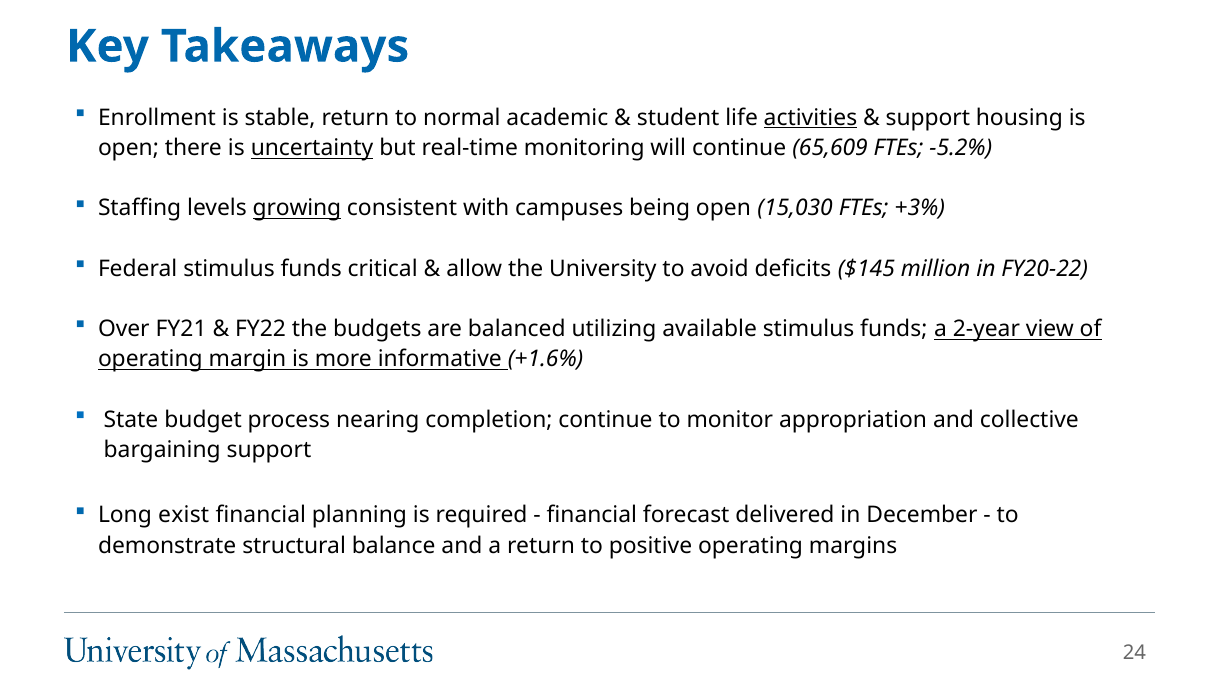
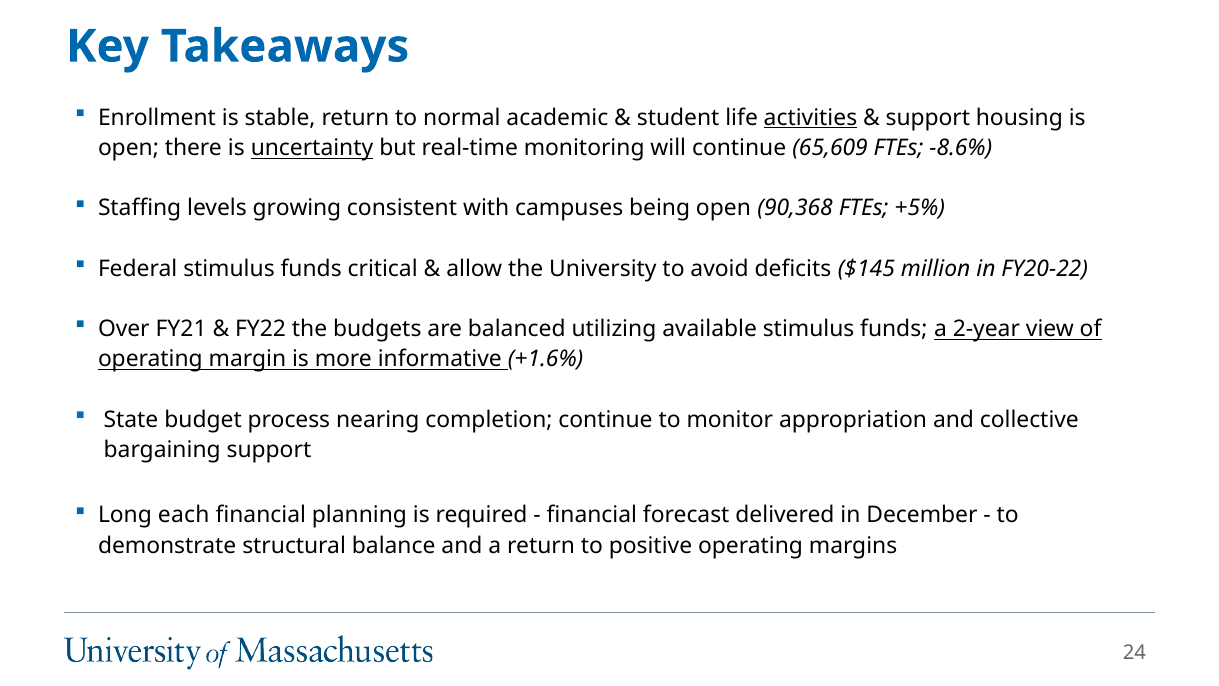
-5.2%: -5.2% -> -8.6%
growing underline: present -> none
15,030: 15,030 -> 90,368
+3%: +3% -> +5%
exist: exist -> each
